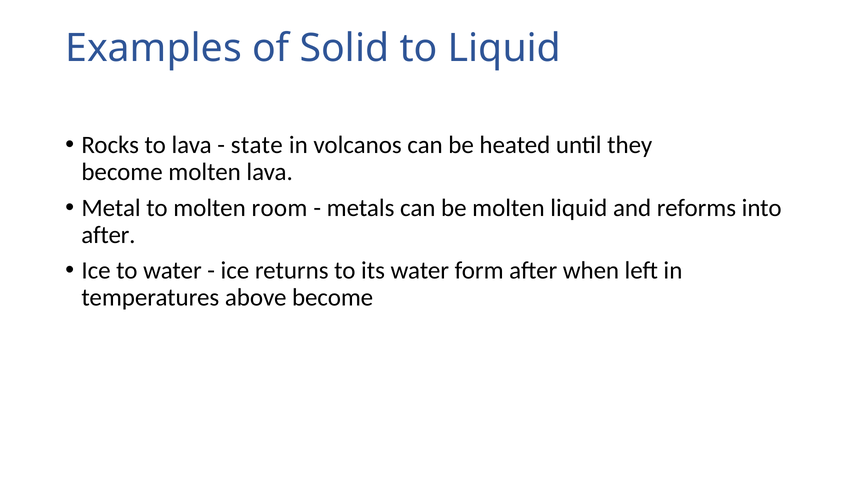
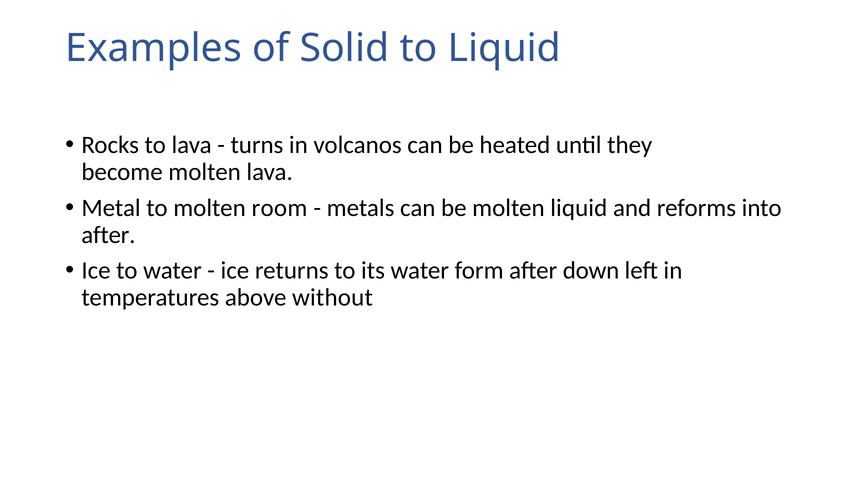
state: state -> turns
when: when -> down
above become: become -> without
